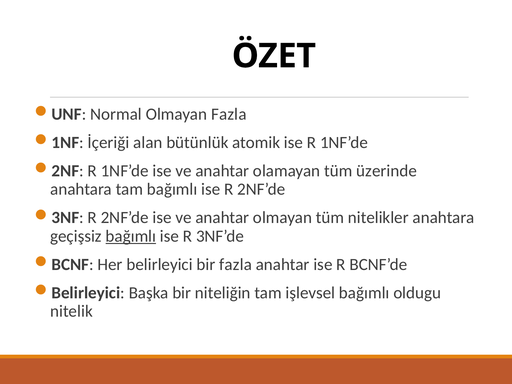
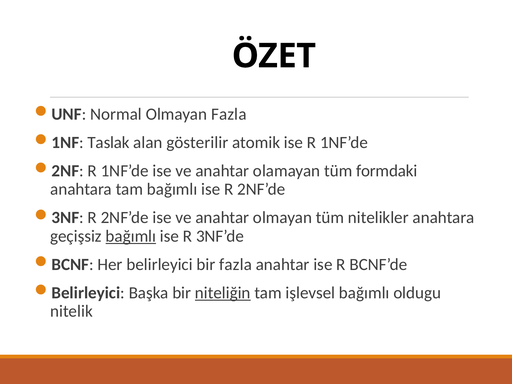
İçeriği: İçeriği -> Taslak
bütünlük: bütünlük -> gösterilir
üzerinde: üzerinde -> formdaki
niteliğin underline: none -> present
